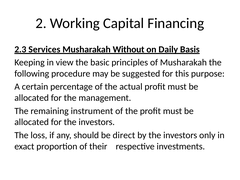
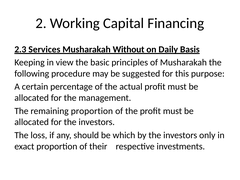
remaining instrument: instrument -> proportion
direct: direct -> which
